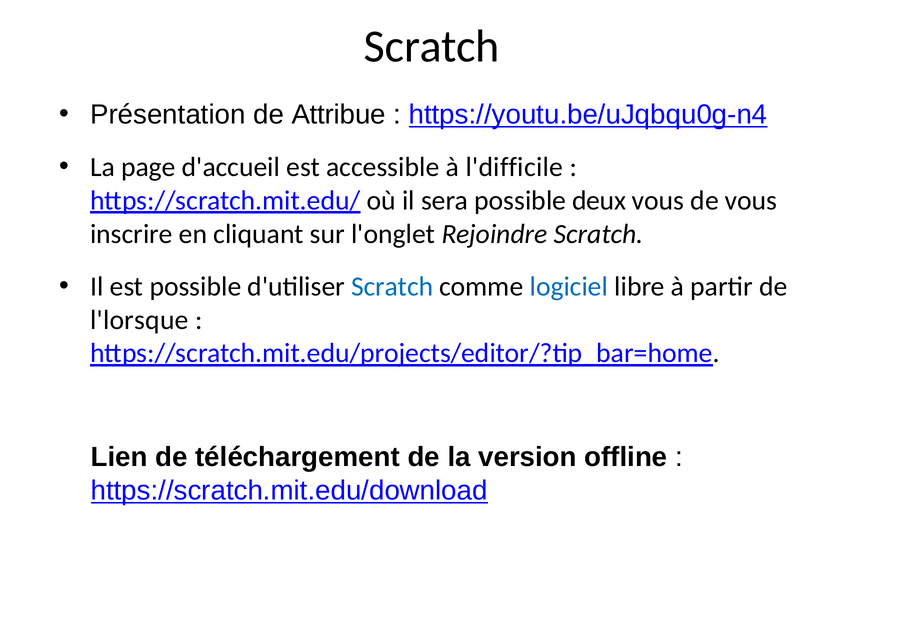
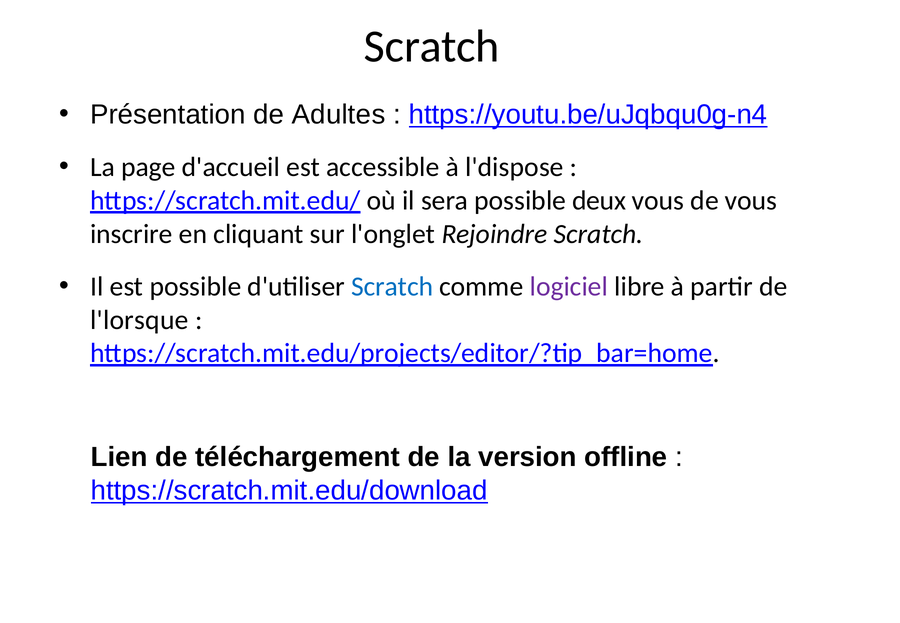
Attribue: Attribue -> Adultes
l'difficile: l'difficile -> l'dispose
logiciel colour: blue -> purple
